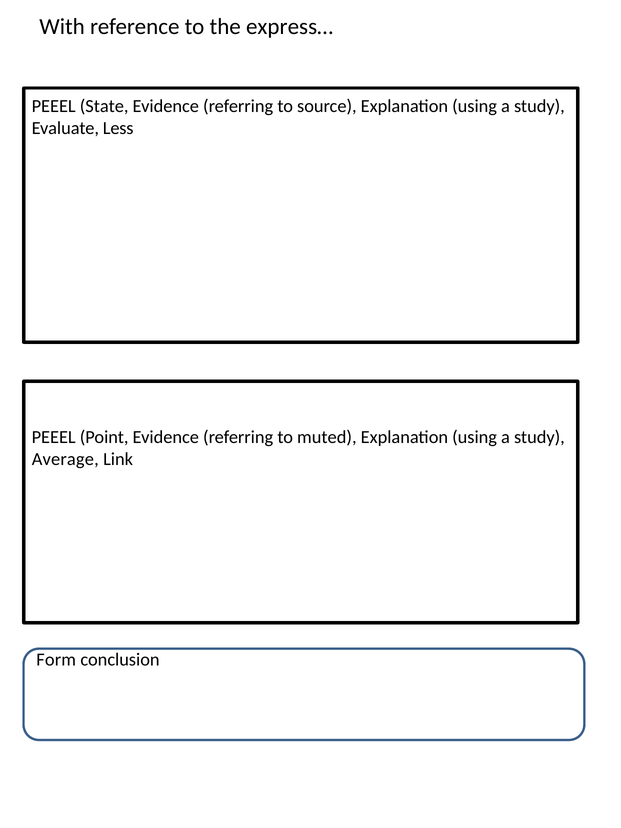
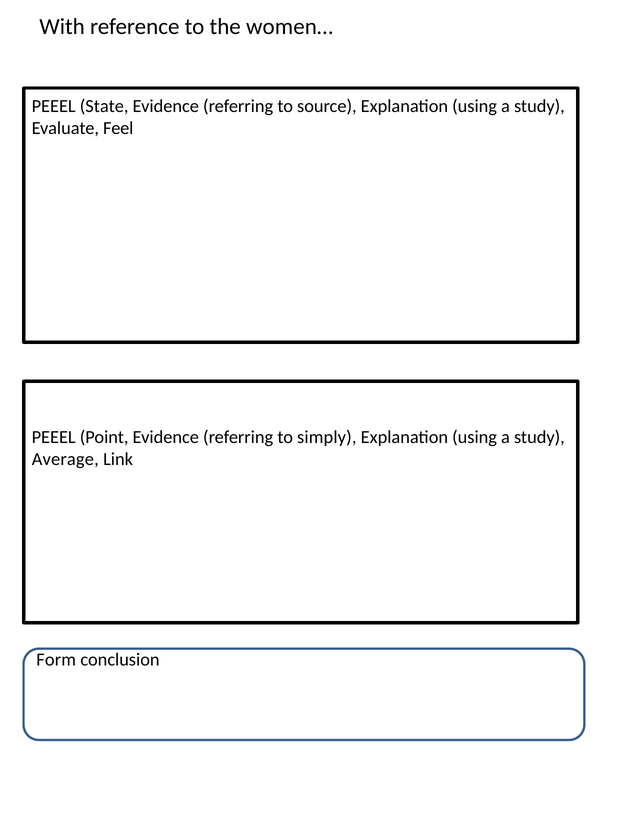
express…: express… -> women…
Less: Less -> Feel
muted: muted -> simply
